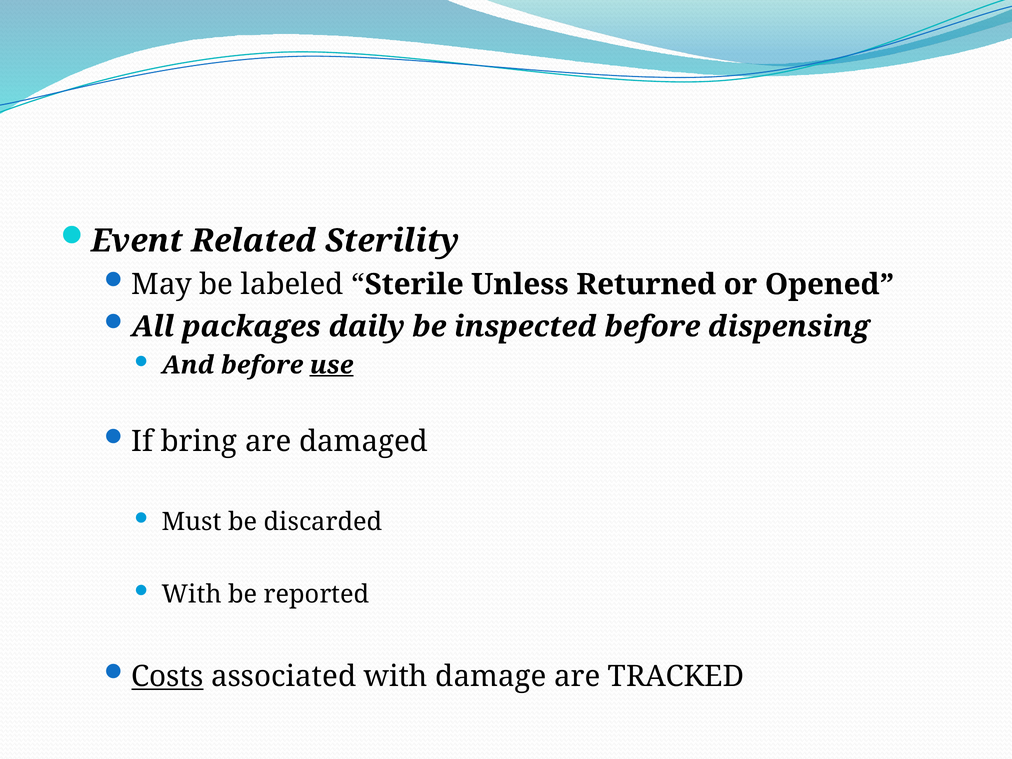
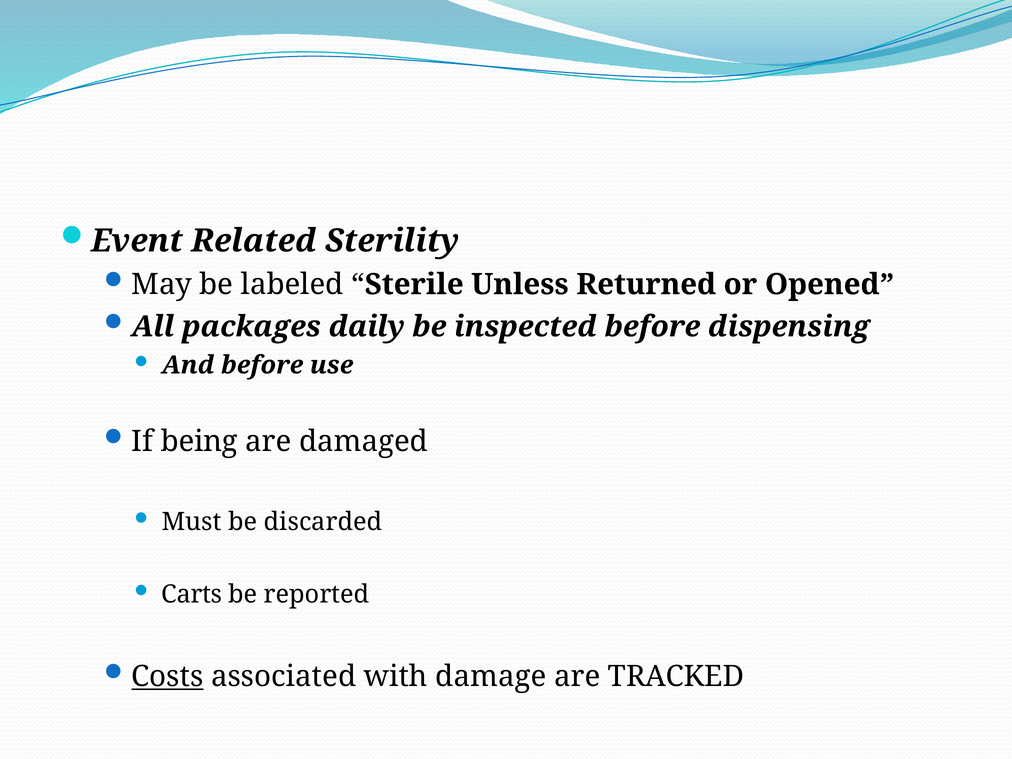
use underline: present -> none
bring: bring -> being
With at (192, 594): With -> Carts
